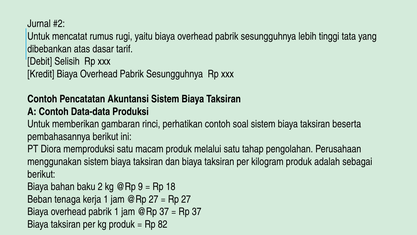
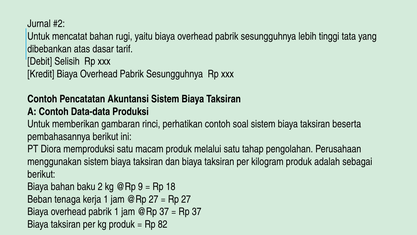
mencatat rumus: rumus -> bahan
